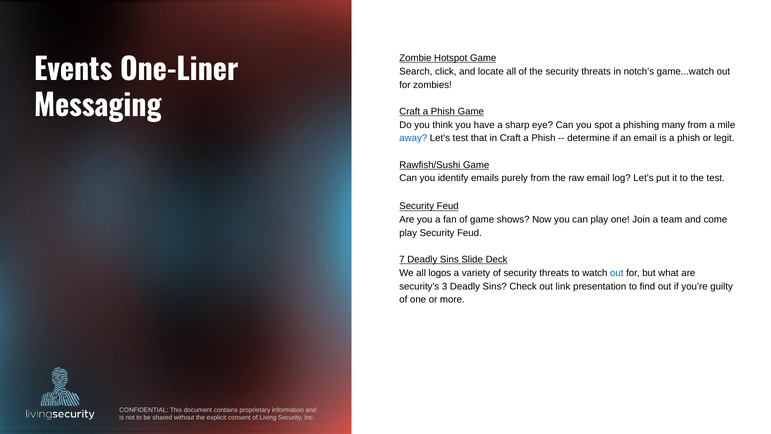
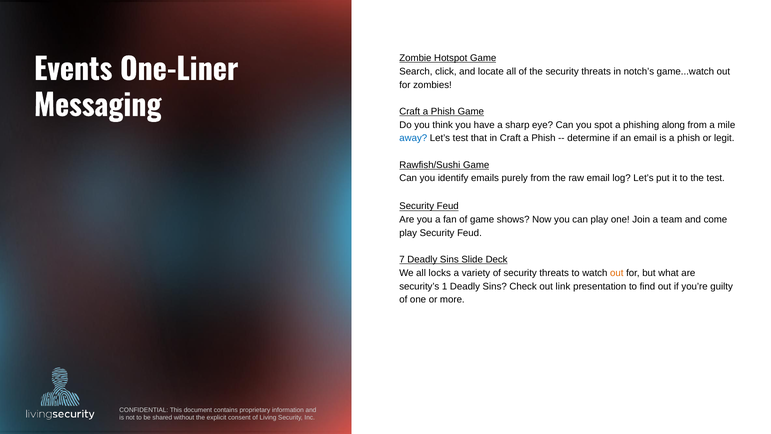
many: many -> along
logos: logos -> locks
out at (617, 273) colour: blue -> orange
3: 3 -> 1
